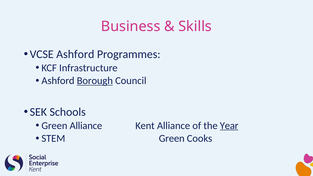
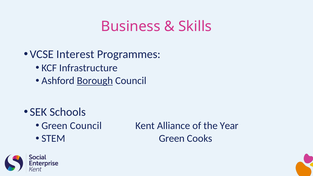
VCSE Ashford: Ashford -> Interest
Green Alliance: Alliance -> Council
Year underline: present -> none
